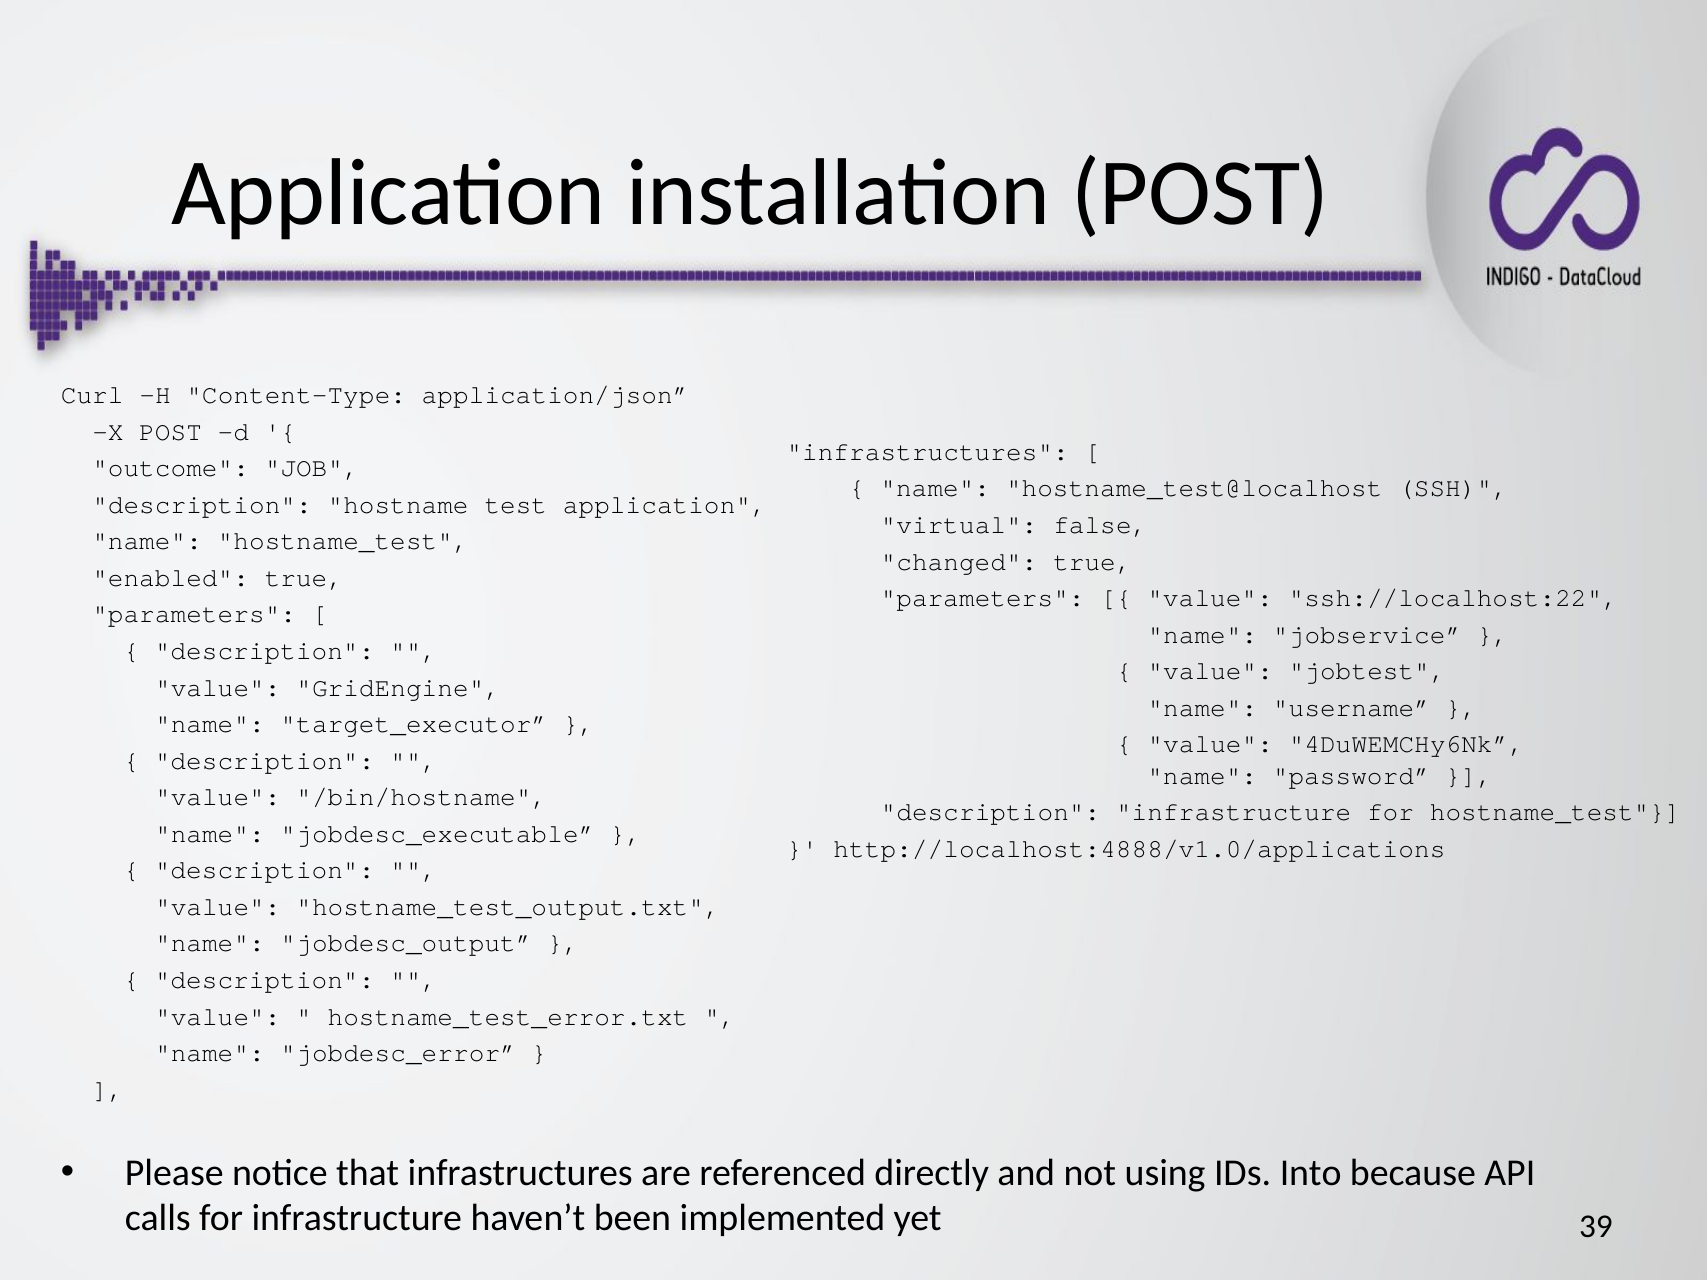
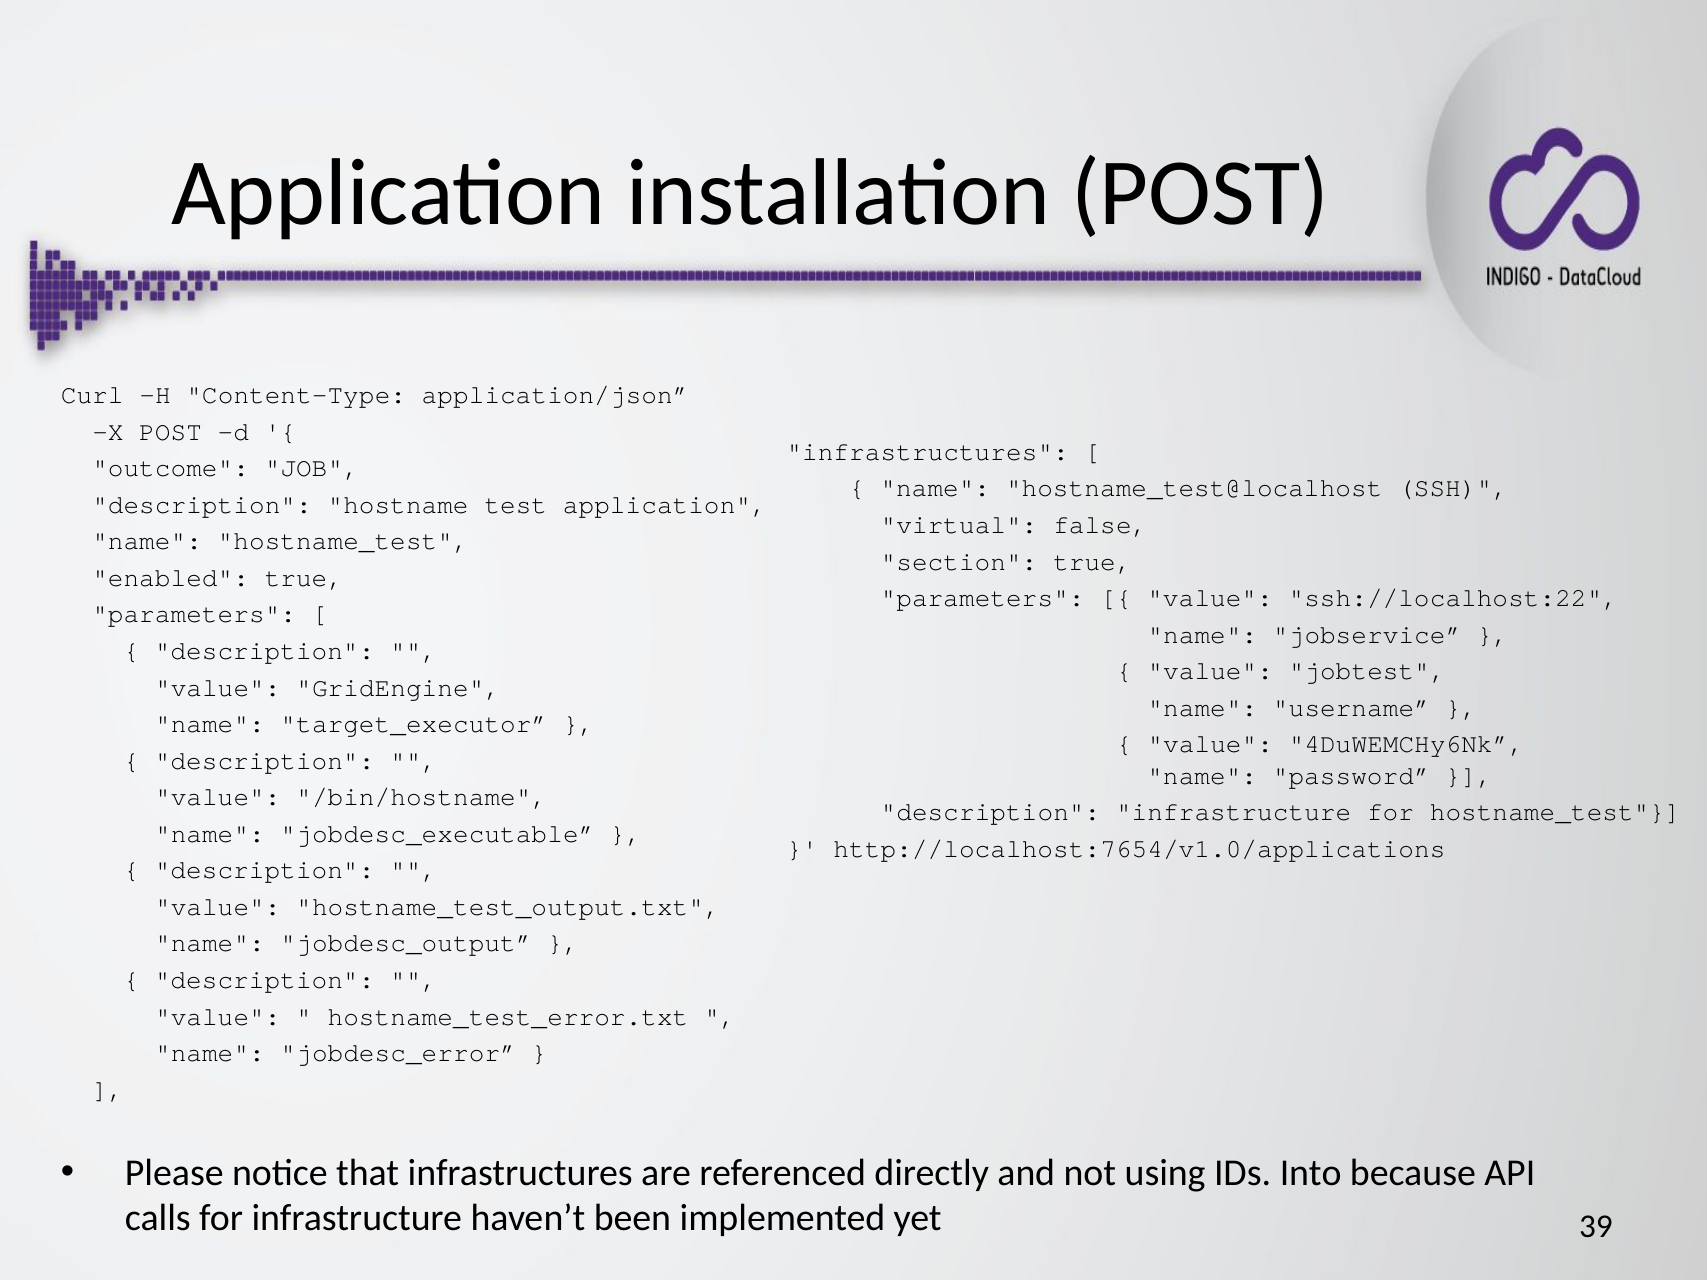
changed: changed -> section
http://localhost:4888/v1.0/applications: http://localhost:4888/v1.0/applications -> http://localhost:7654/v1.0/applications
